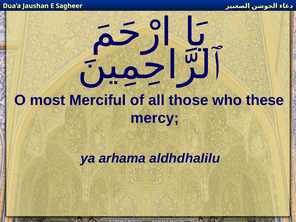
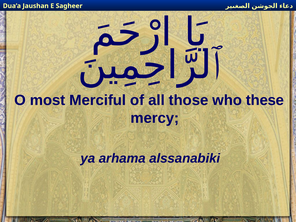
aldhdhalilu: aldhdhalilu -> alssanabiki
